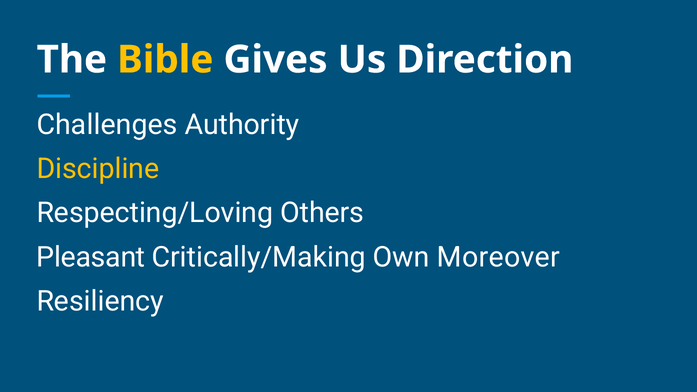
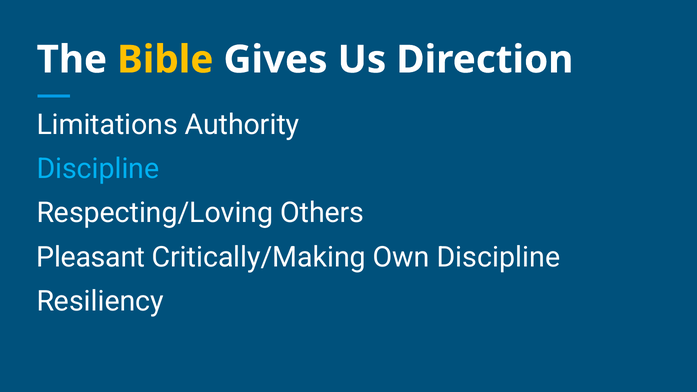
Challenges: Challenges -> Limitations
Discipline at (98, 169) colour: yellow -> light blue
Own Moreover: Moreover -> Discipline
